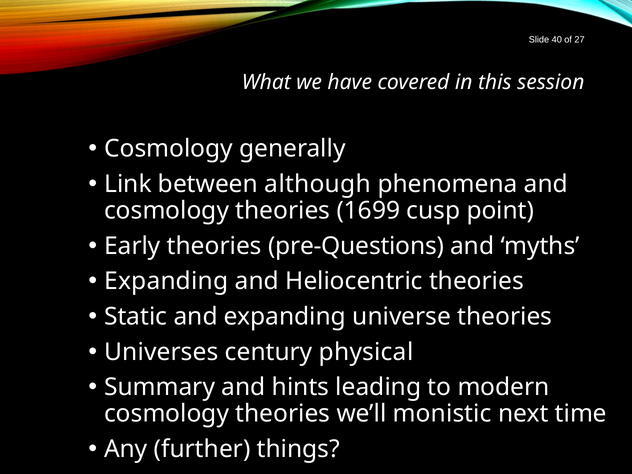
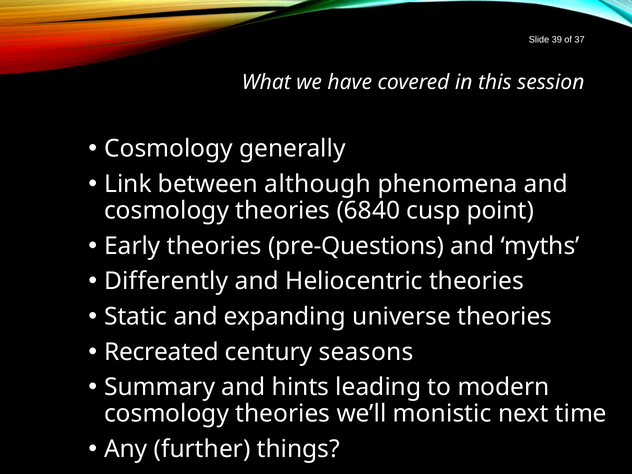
40: 40 -> 39
27: 27 -> 37
1699: 1699 -> 6840
Expanding at (166, 281): Expanding -> Differently
Universes: Universes -> Recreated
physical: physical -> seasons
